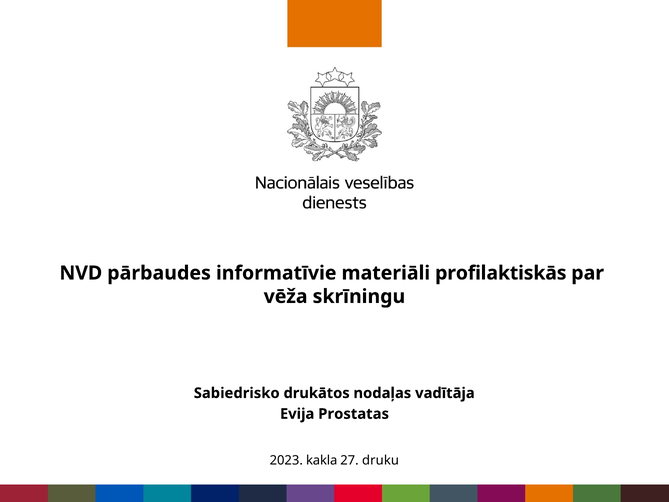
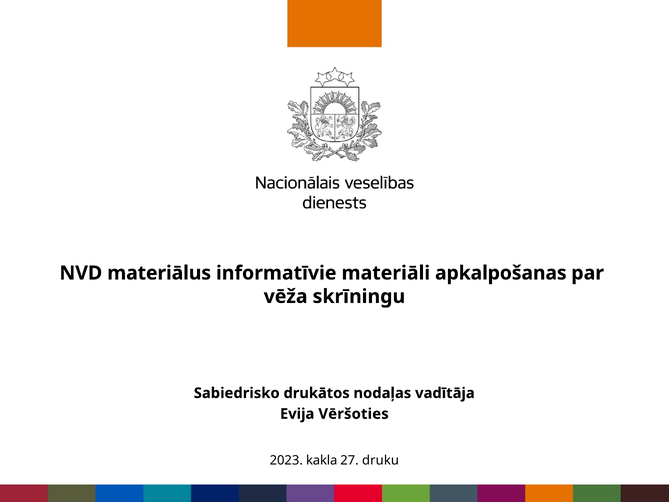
pārbaudes: pārbaudes -> materiālus
profilaktiskās: profilaktiskās -> apkalpošanas
Prostatas: Prostatas -> Vēršoties
